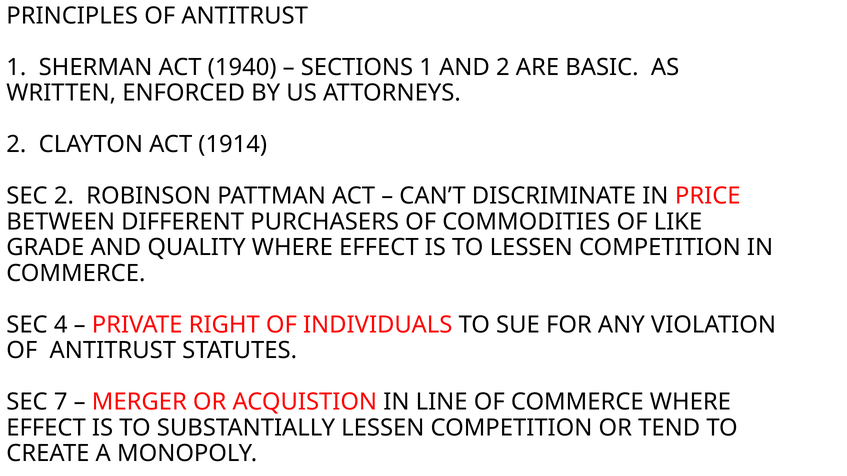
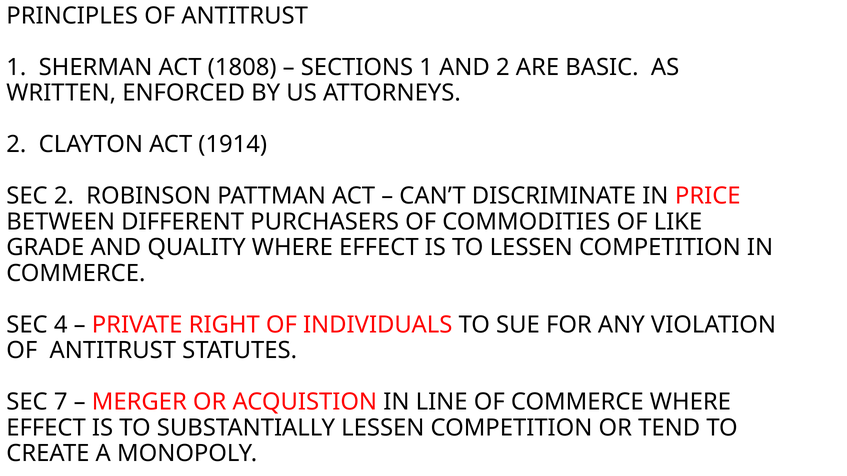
1940: 1940 -> 1808
